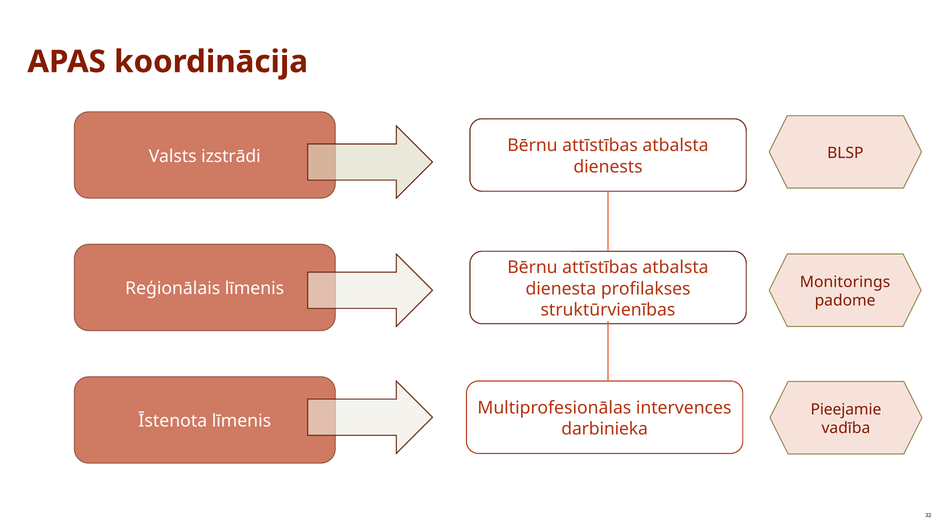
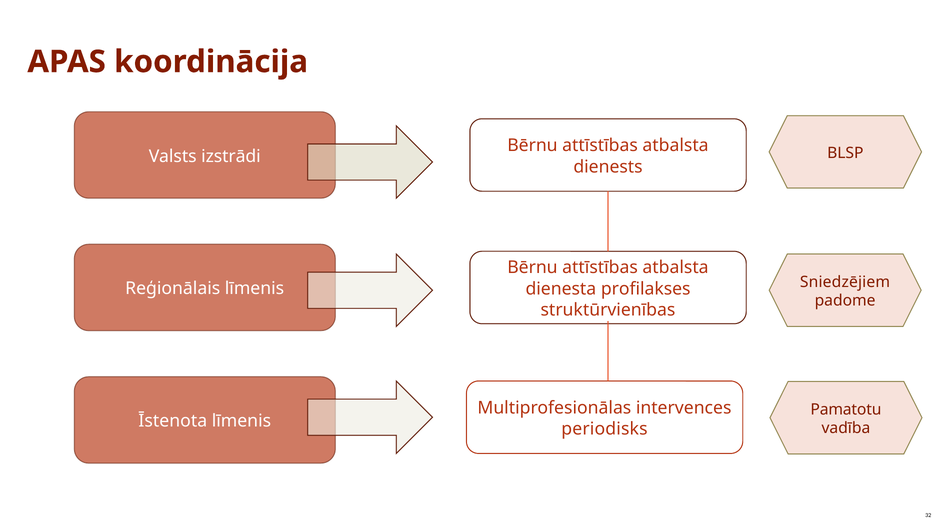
Monitorings: Monitorings -> Sniedzējiem
Pieejamie: Pieejamie -> Pamatotu
darbinieka: darbinieka -> periodisks
